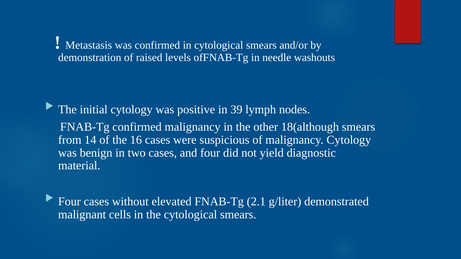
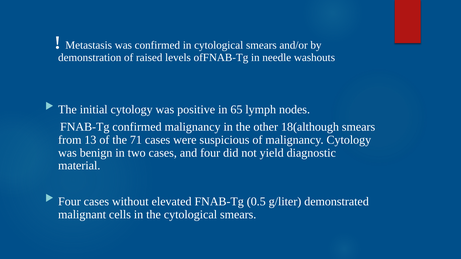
39: 39 -> 65
14: 14 -> 13
16: 16 -> 71
2.1: 2.1 -> 0.5
